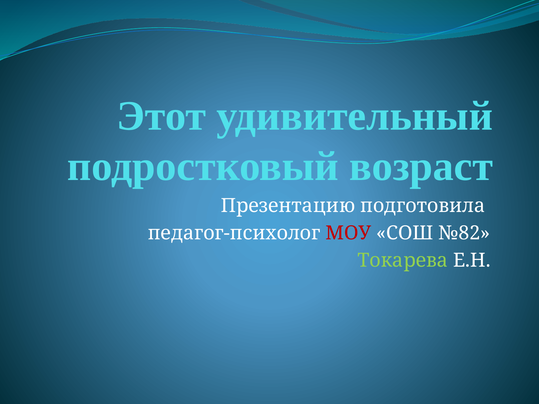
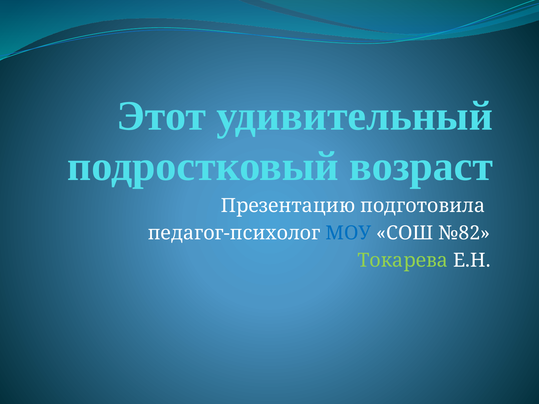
МОУ colour: red -> blue
